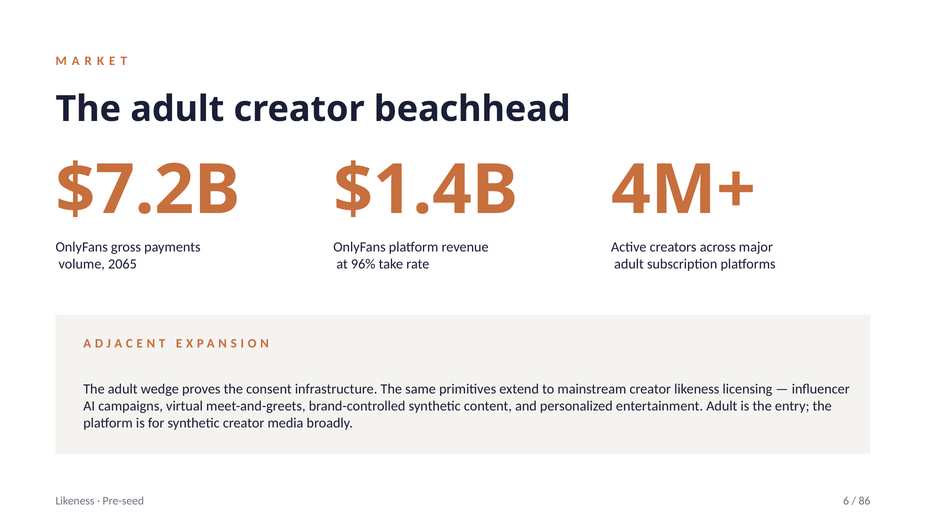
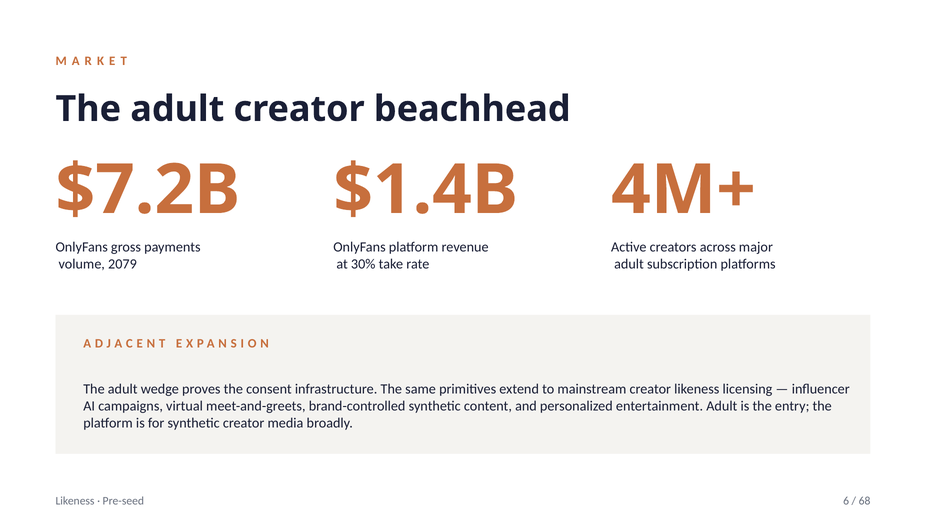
2065: 2065 -> 2079
96%: 96% -> 30%
86: 86 -> 68
